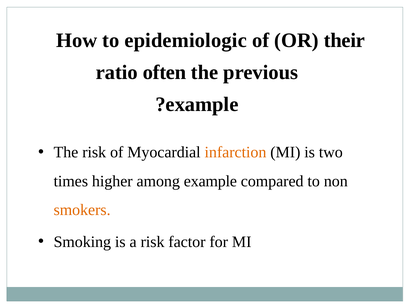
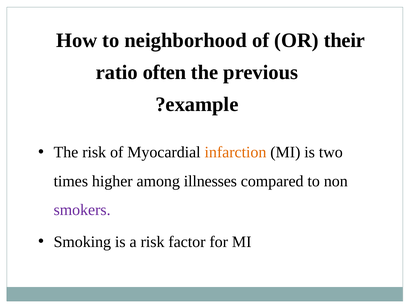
epidemiologic: epidemiologic -> neighborhood
among example: example -> illnesses
smokers colour: orange -> purple
